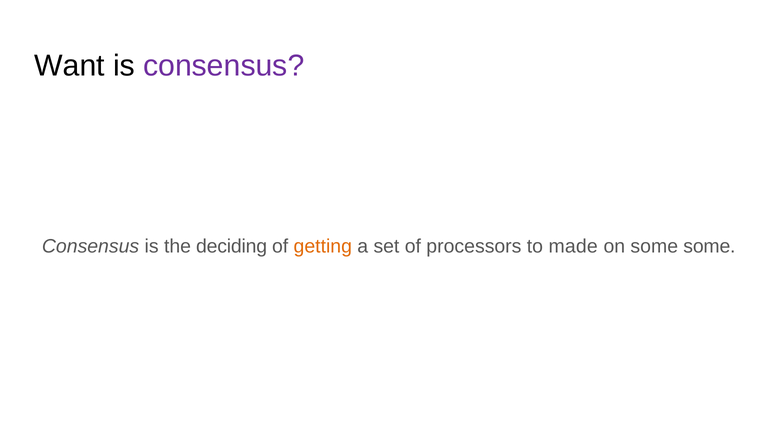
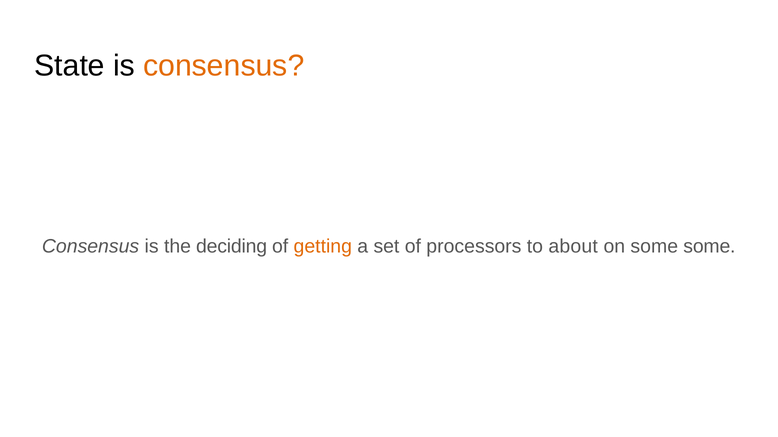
Want: Want -> State
consensus at (224, 66) colour: purple -> orange
made: made -> about
